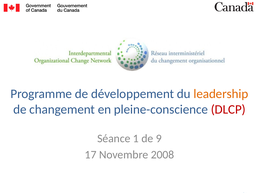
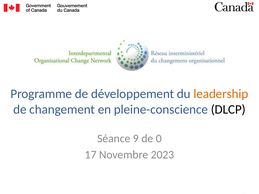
DLCP colour: red -> black
Séance 1: 1 -> 9
9: 9 -> 0
2008: 2008 -> 2023
